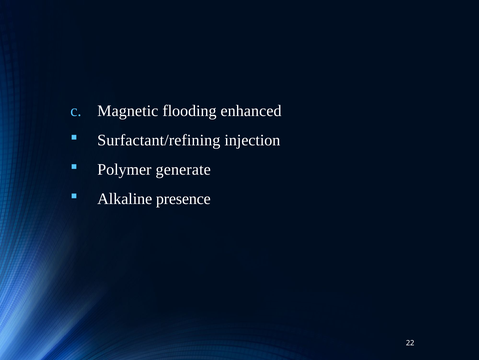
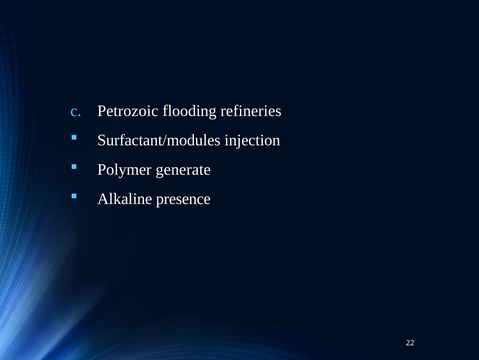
Magnetic: Magnetic -> Petrozoic
enhanced: enhanced -> refineries
Surfactant/refining: Surfactant/refining -> Surfactant/modules
